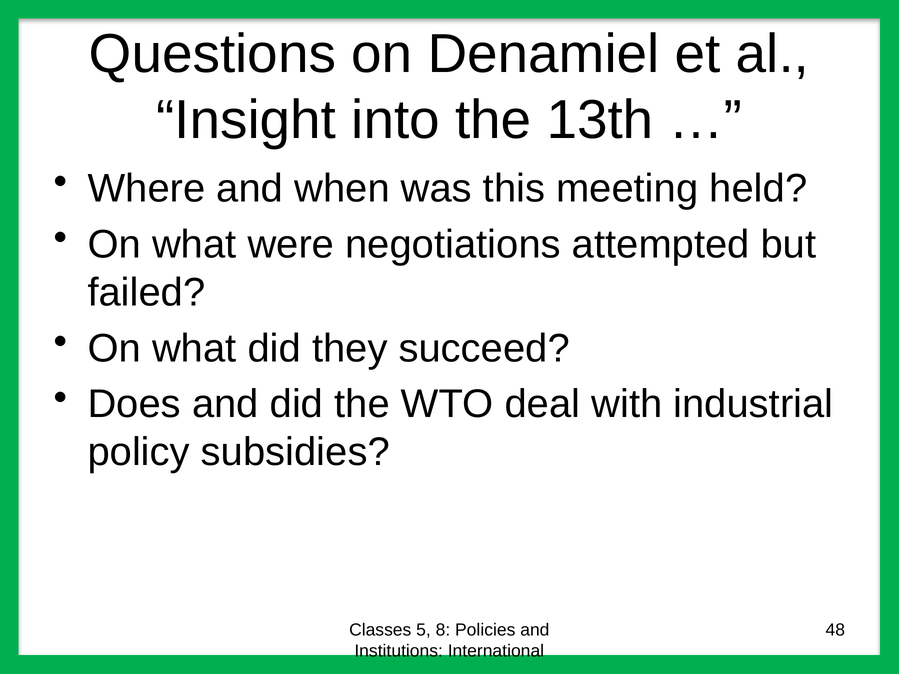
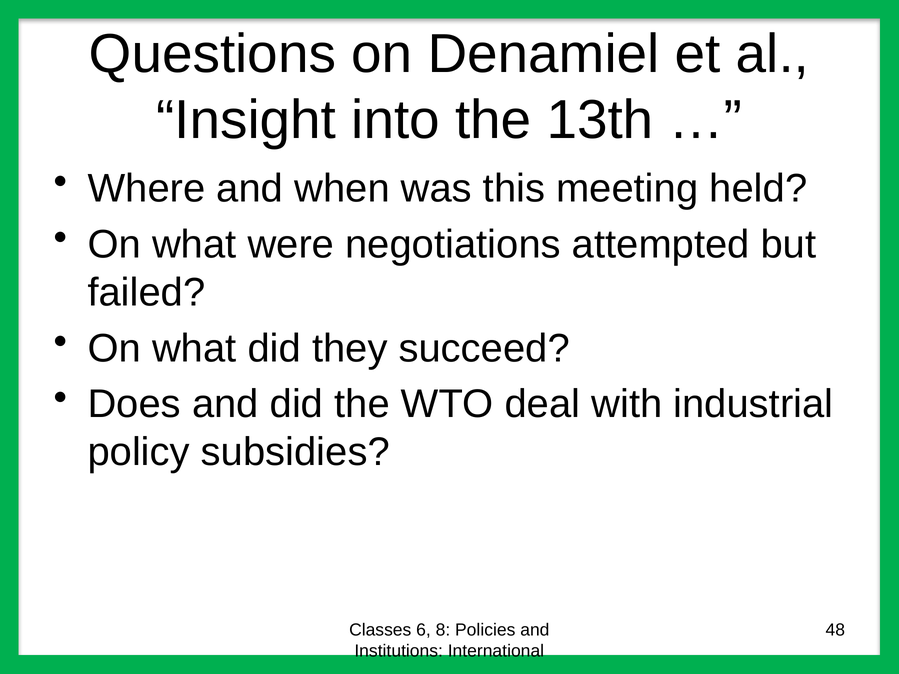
5: 5 -> 6
